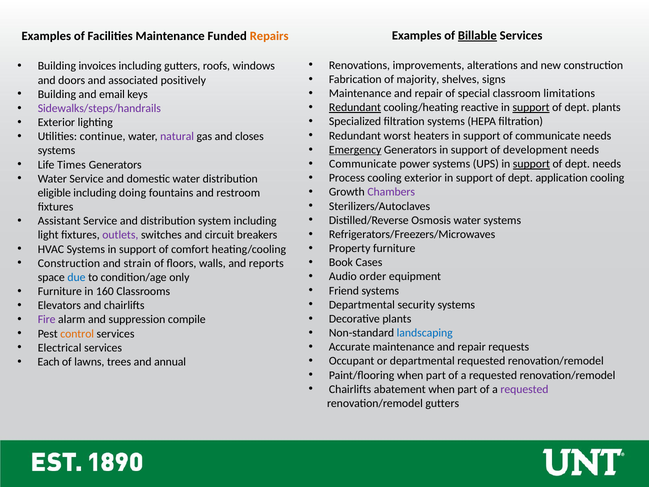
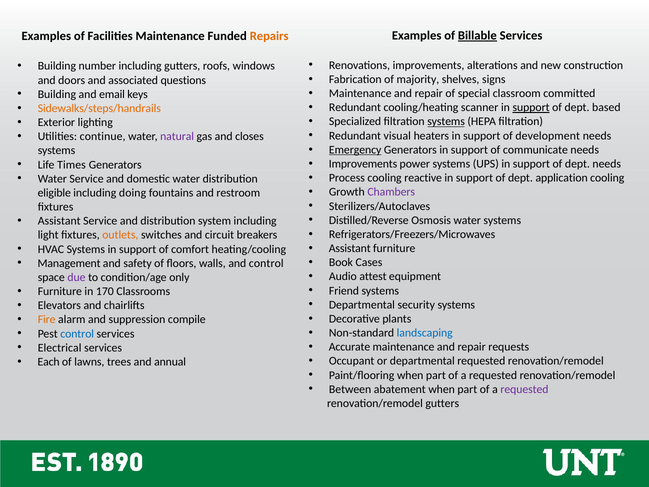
invoices: invoices -> number
positively: positively -> questions
limitations: limitations -> committed
Redundant at (355, 107) underline: present -> none
reactive: reactive -> scanner
dept plants: plants -> based
Sidewalks/steps/handrails colour: purple -> orange
systems at (446, 122) underline: none -> present
worst: worst -> visual
of communicate: communicate -> development
development: development -> communicate
Communicate at (363, 164): Communicate -> Improvements
support at (531, 164) underline: present -> none
cooling exterior: exterior -> reactive
outlets colour: purple -> orange
Property at (350, 248): Property -> Assistant
Construction at (69, 263): Construction -> Management
strain: strain -> safety
and reports: reports -> control
order: order -> attest
due colour: blue -> purple
160: 160 -> 170
Fire colour: purple -> orange
control at (77, 334) colour: orange -> blue
Chairlifts at (350, 389): Chairlifts -> Between
